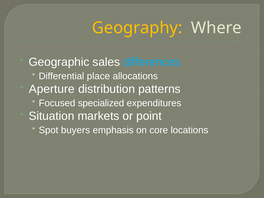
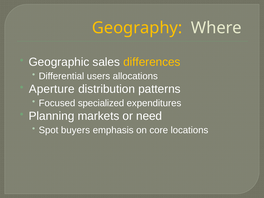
differences colour: light blue -> yellow
place: place -> users
Situation: Situation -> Planning
point: point -> need
